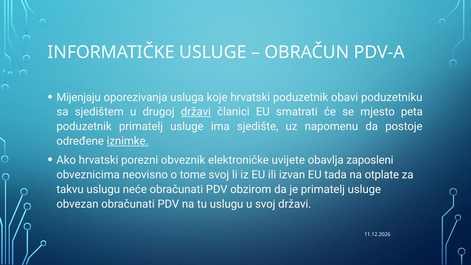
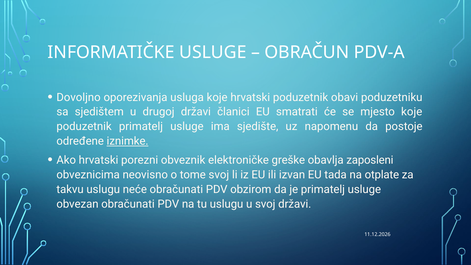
Mijenjaju: Mijenjaju -> Dovoljno
državi at (196, 112) underline: present -> none
mjesto peta: peta -> koje
uvijete: uvijete -> greške
